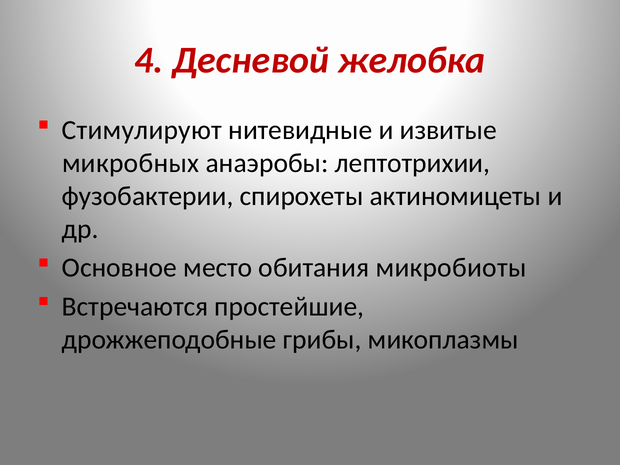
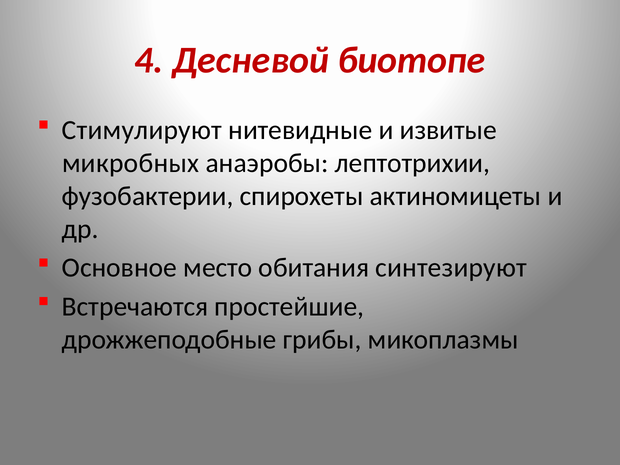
желобка: желобка -> биотопе
микробиоты: микробиоты -> синтезируют
